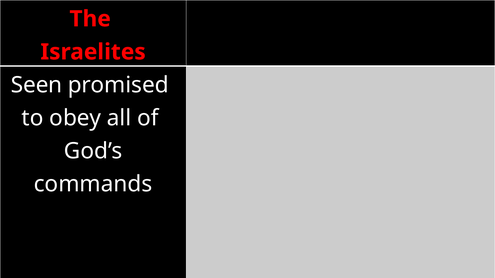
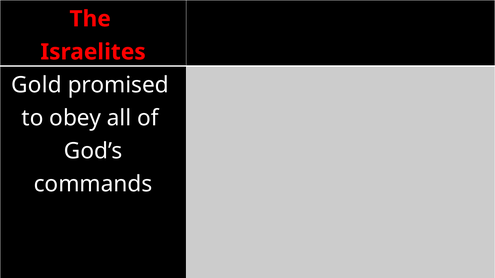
Seen: Seen -> Gold
